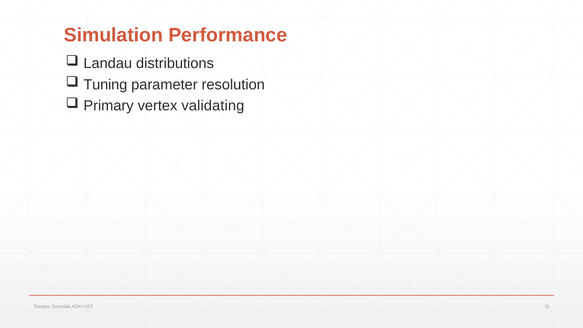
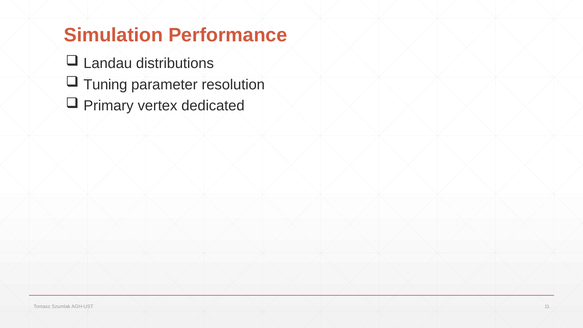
validating: validating -> dedicated
